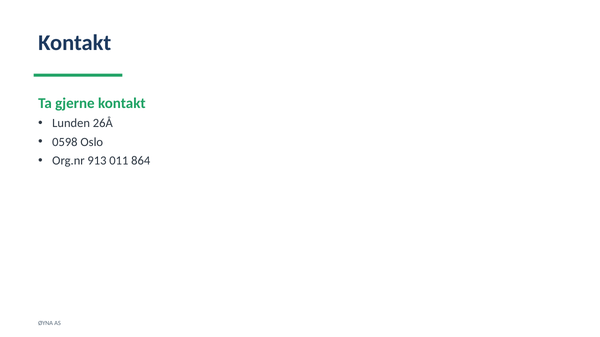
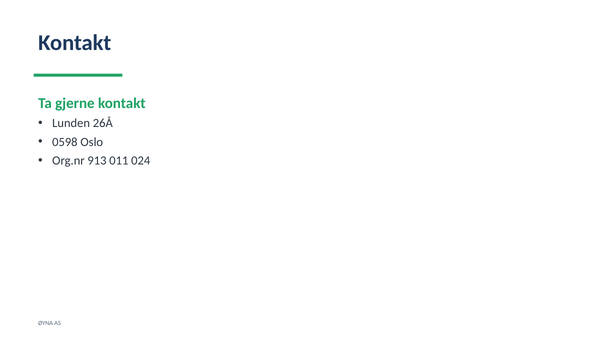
864: 864 -> 024
